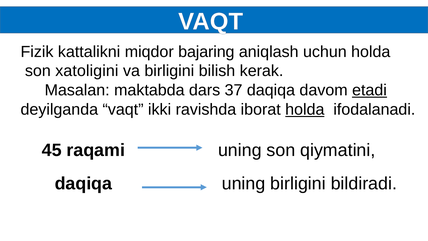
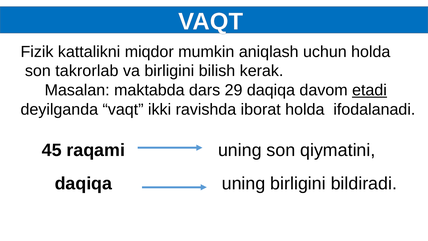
bajaring: bajaring -> mumkin
xatoligini: xatoligini -> takrorlab
37: 37 -> 29
holda at (305, 109) underline: present -> none
